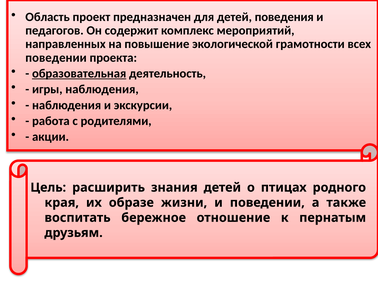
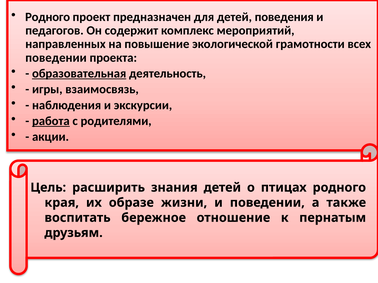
Область at (48, 17): Область -> Родного
игры наблюдения: наблюдения -> взаимосвязь
работа underline: none -> present
